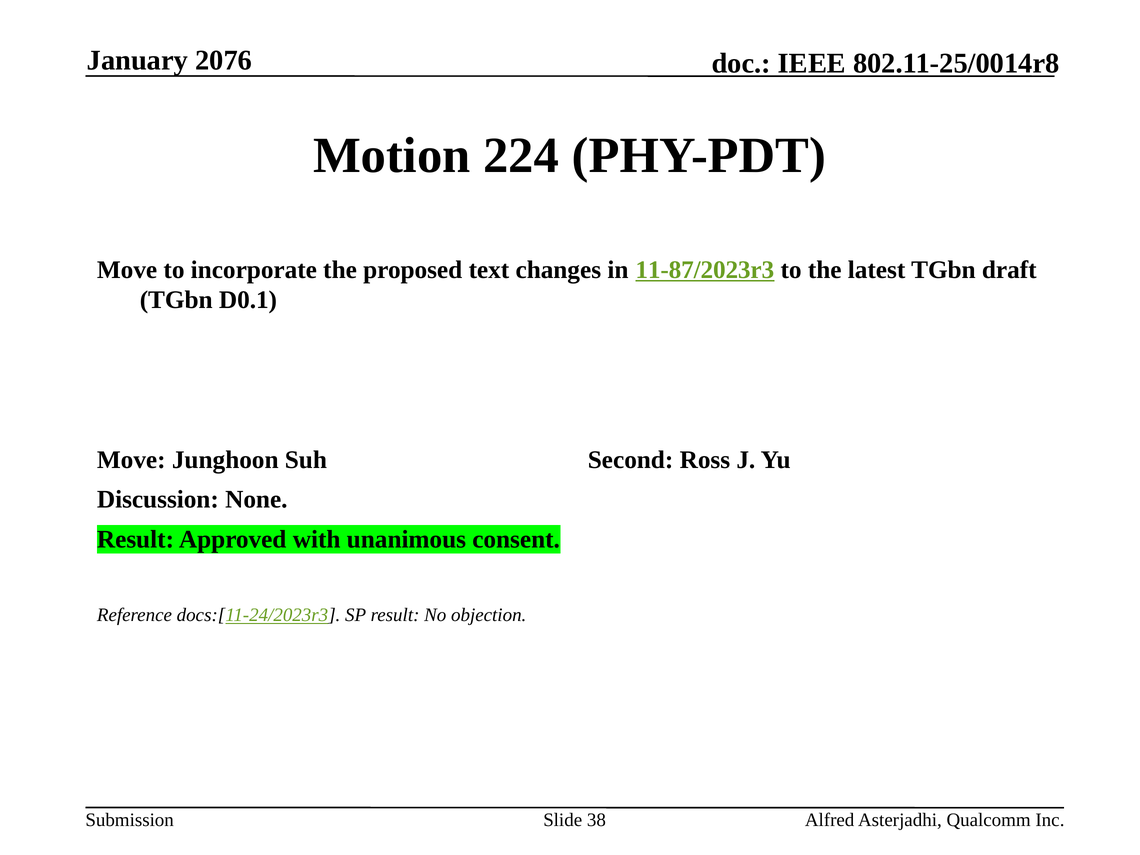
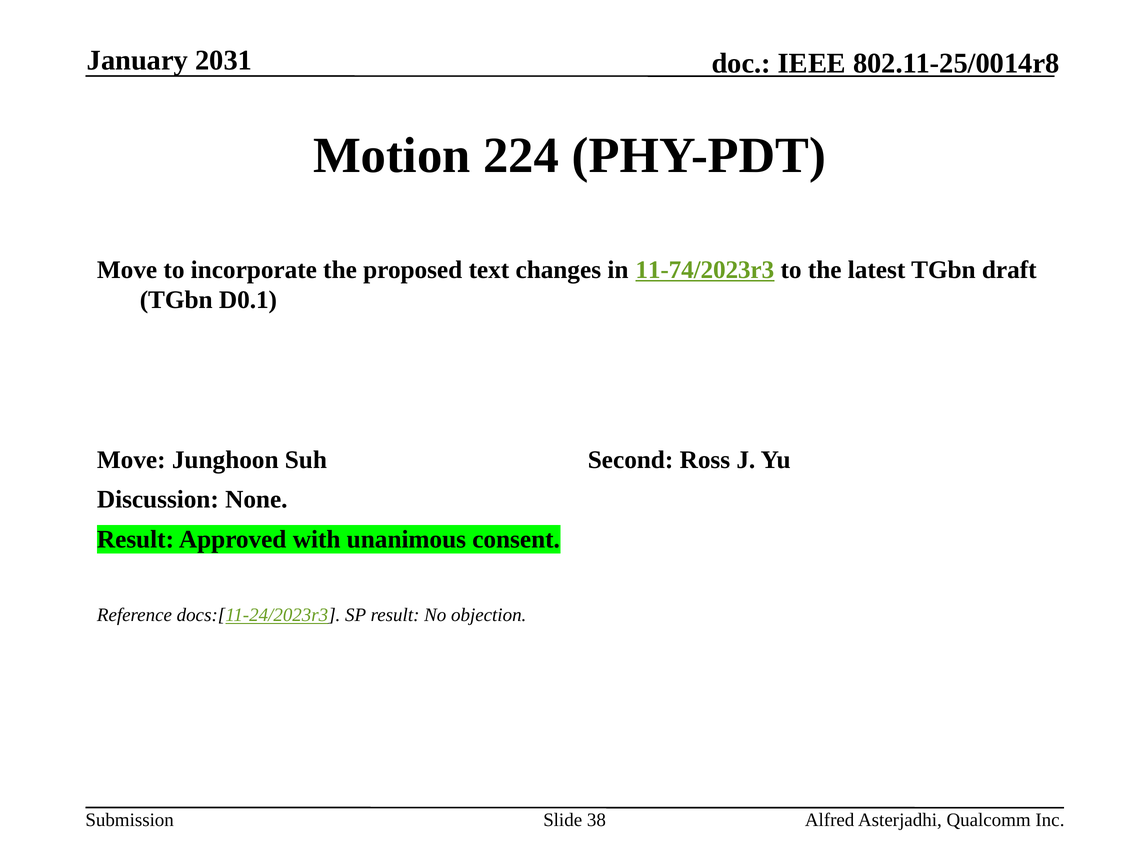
2076: 2076 -> 2031
11-87/2023r3: 11-87/2023r3 -> 11-74/2023r3
